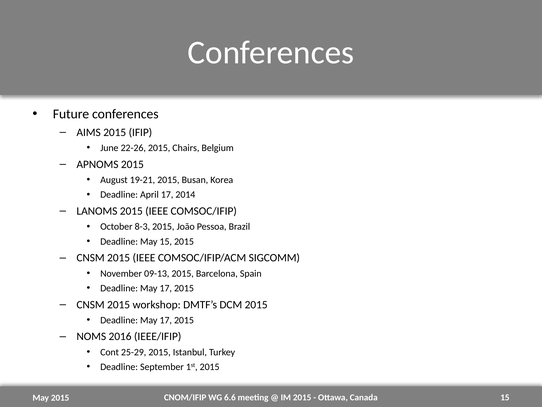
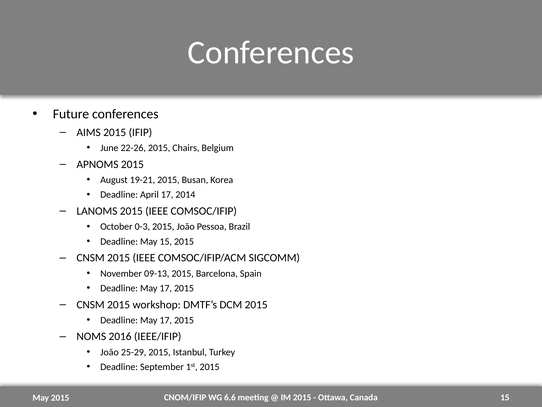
8-3: 8-3 -> 0-3
Cont at (110, 352): Cont -> João
